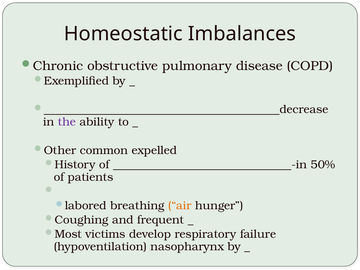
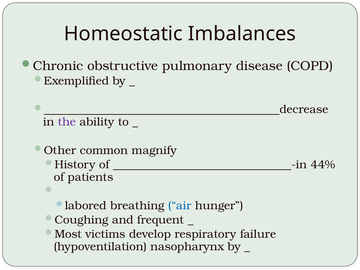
expelled: expelled -> magnify
50%: 50% -> 44%
air colour: orange -> blue
